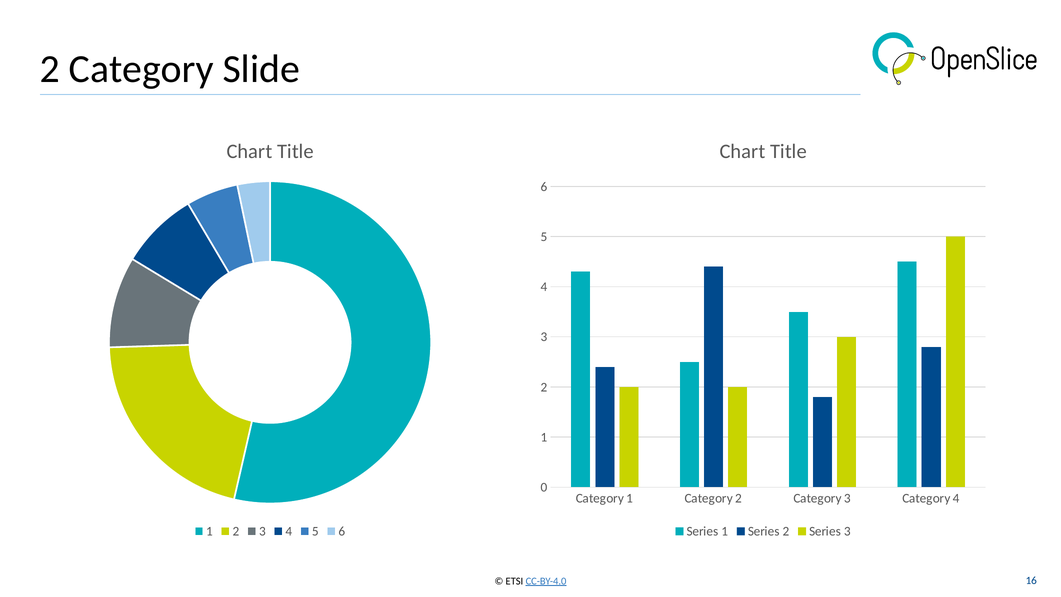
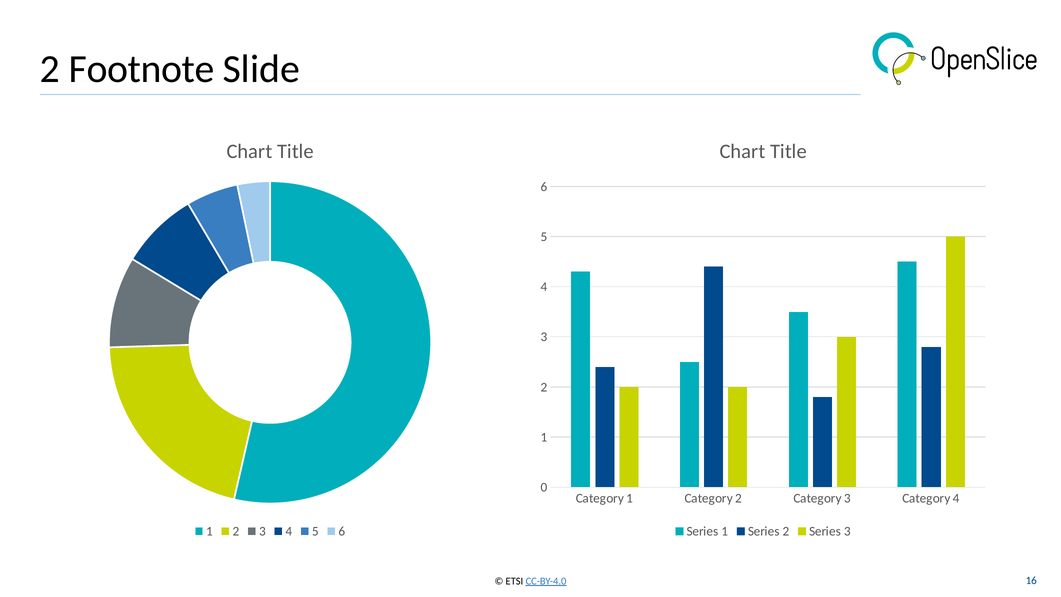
Category at (141, 69): Category -> Footnote
